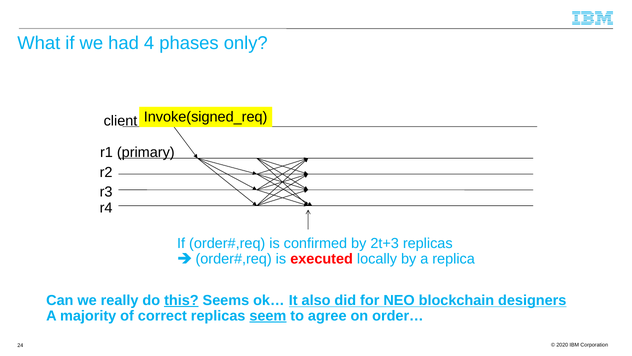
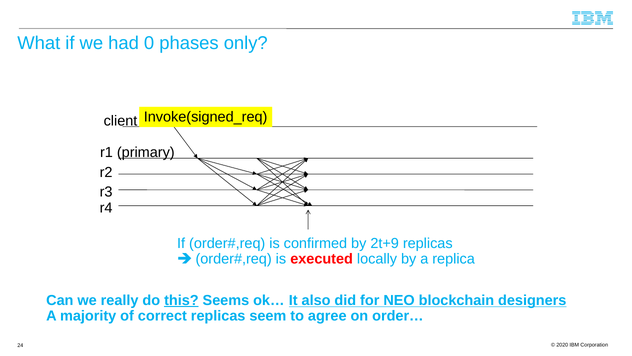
4: 4 -> 0
2t+3: 2t+3 -> 2t+9
seem underline: present -> none
